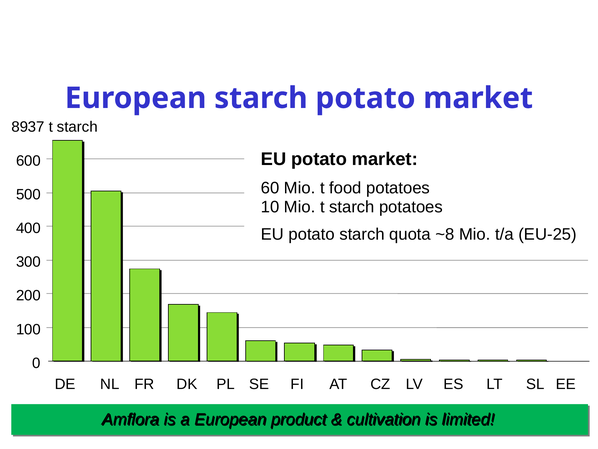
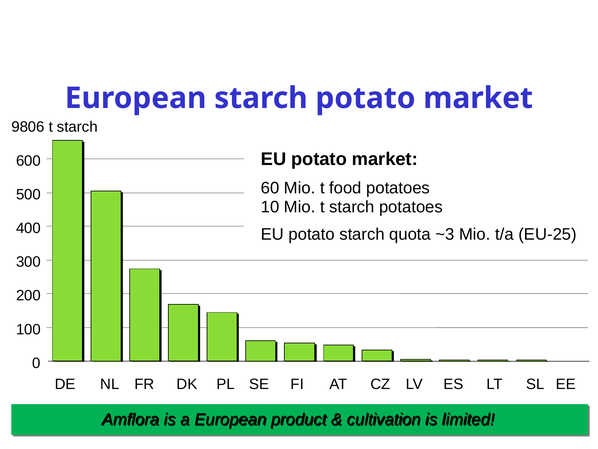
8937: 8937 -> 9806
~8: ~8 -> ~3
